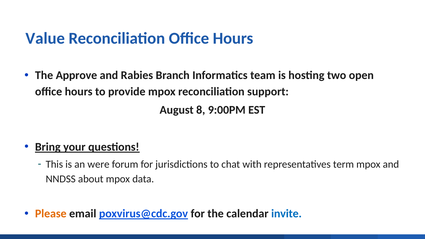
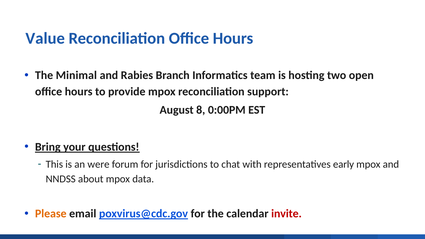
Approve: Approve -> Minimal
9:00PM: 9:00PM -> 0:00PM
term: term -> early
invite colour: blue -> red
